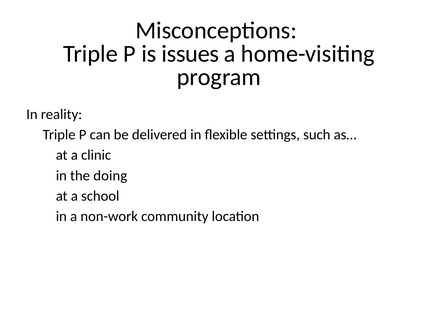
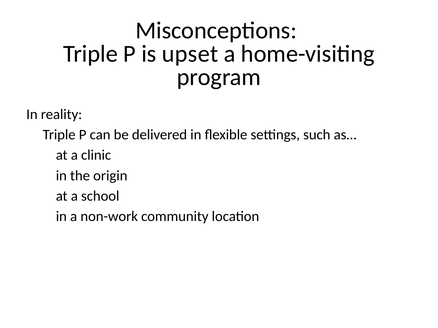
issues: issues -> upset
doing: doing -> origin
